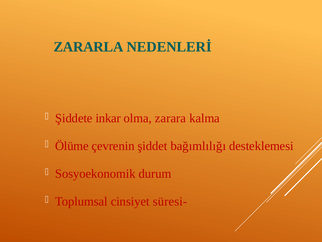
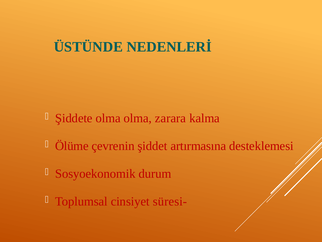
ZARARLA: ZARARLA -> ÜSTÜNDE
Şiddete inkar: inkar -> olma
bağımlılığı: bağımlılığı -> artırmasına
